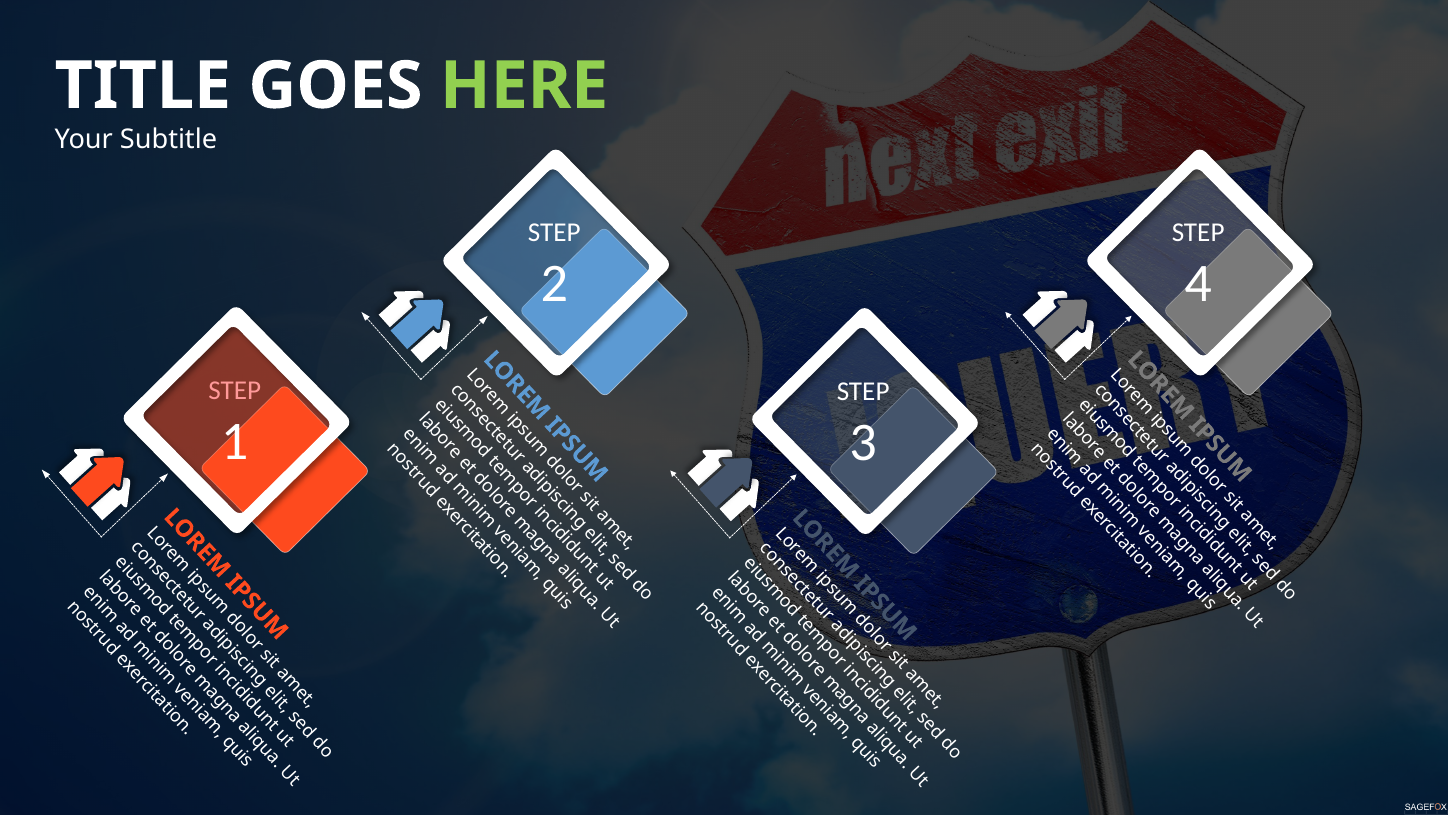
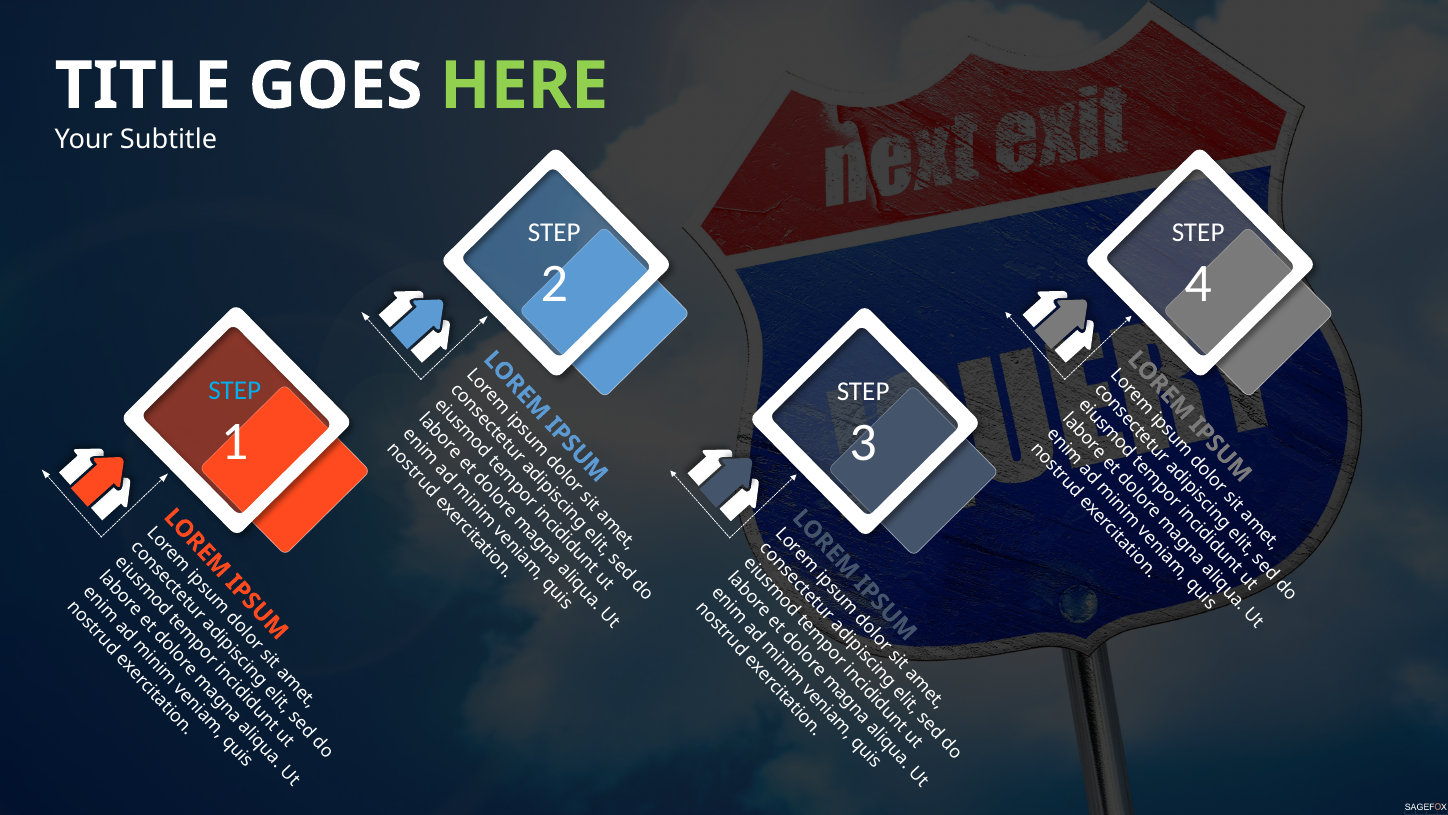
STEP at (235, 390) colour: pink -> light blue
